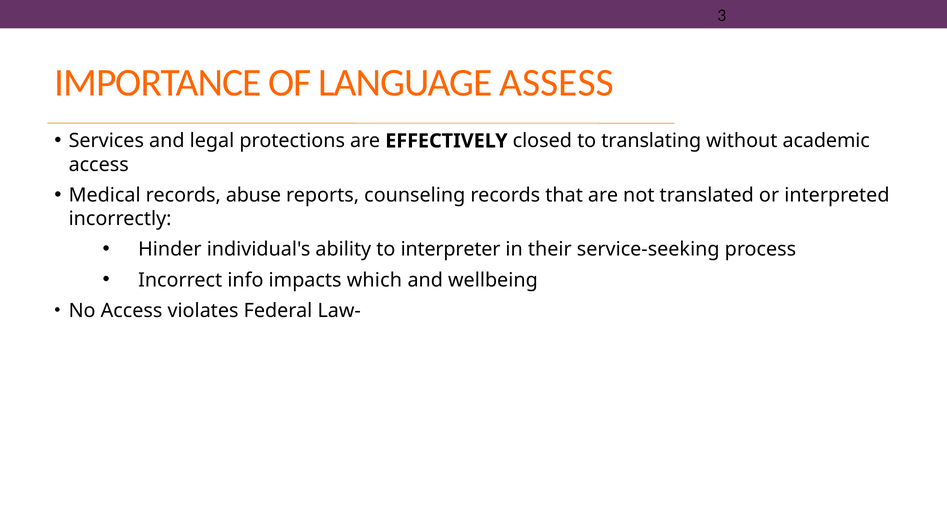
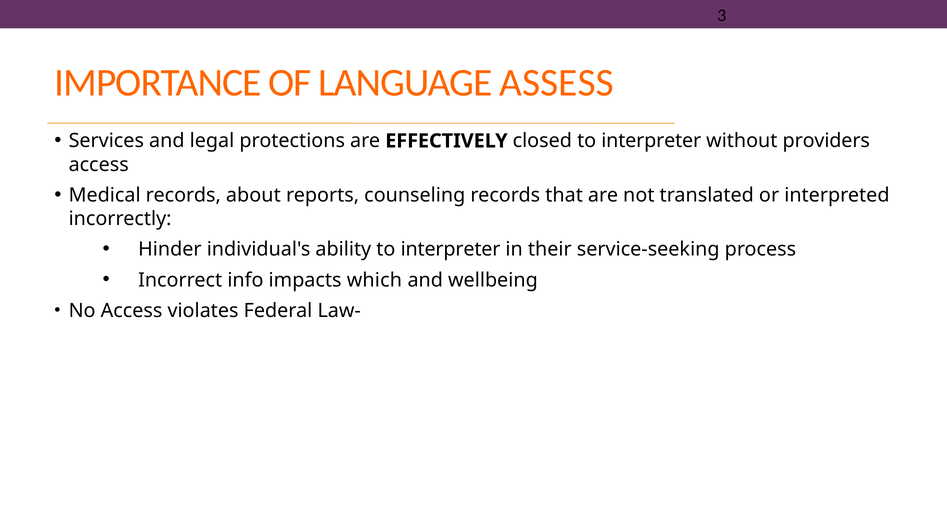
closed to translating: translating -> interpreter
academic: academic -> providers
abuse: abuse -> about
